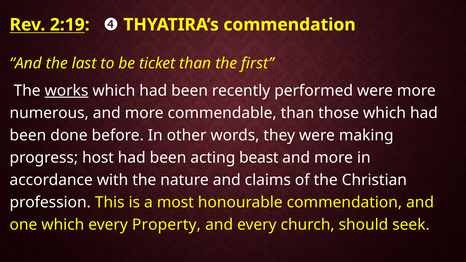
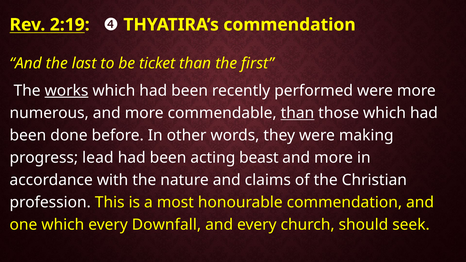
than at (297, 113) underline: none -> present
host: host -> lead
Property: Property -> Downfall
